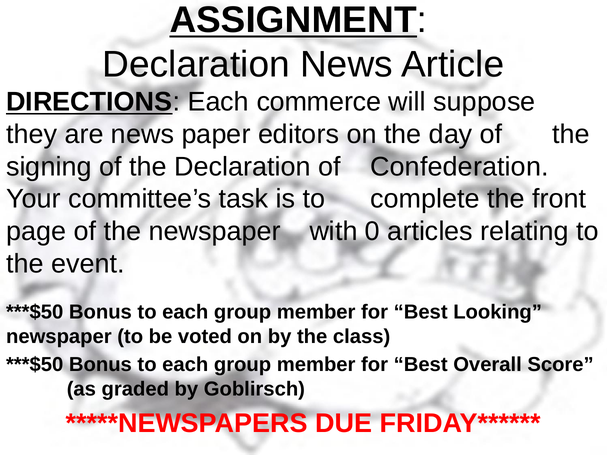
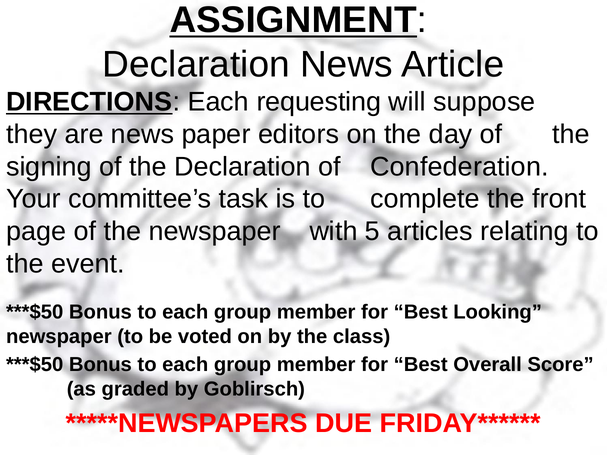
commerce: commerce -> requesting
0: 0 -> 5
